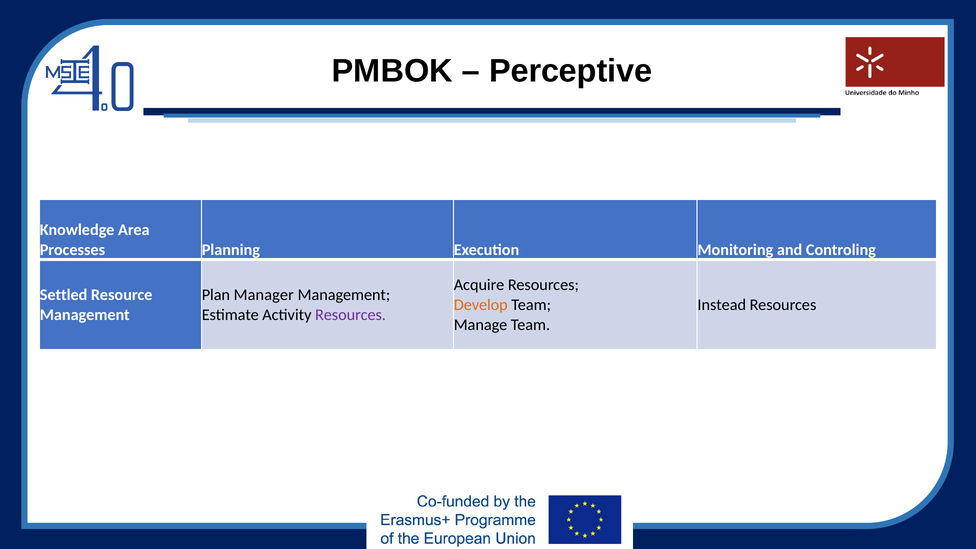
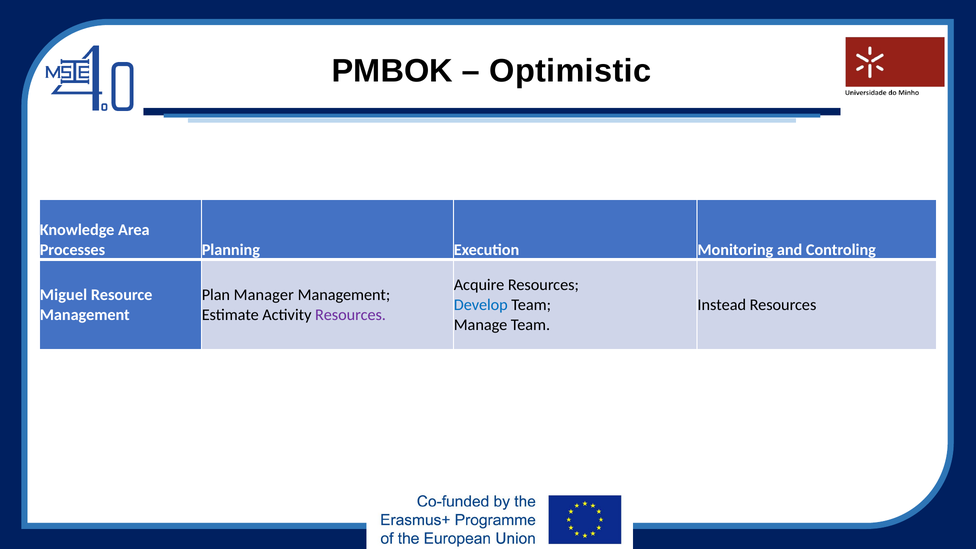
Perceptive: Perceptive -> Optimistic
Settled: Settled -> Miguel
Develop colour: orange -> blue
